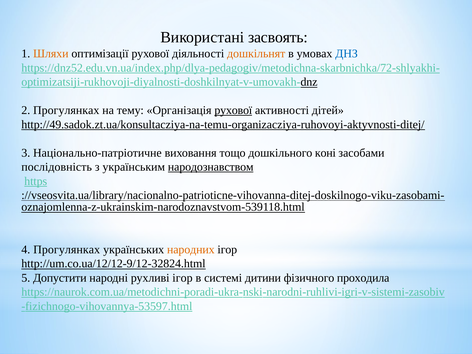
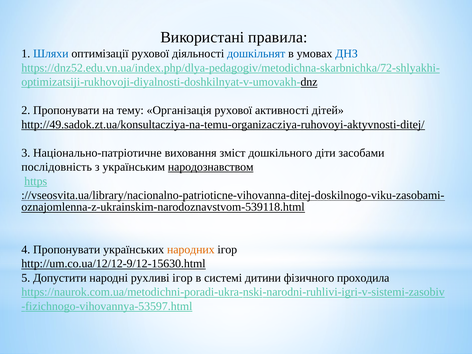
засвоять: засвоять -> правила
Шляхи colour: orange -> blue
дошкільнят colour: orange -> blue
2 Прогулянках: Прогулянках -> Пропонувати
рухової at (233, 110) underline: present -> none
тощо: тощо -> зміст
коні: коні -> діти
4 Прогулянках: Прогулянках -> Пропонувати
http://um.co.ua/12/12-9/12-32824.html: http://um.co.ua/12/12-9/12-32824.html -> http://um.co.ua/12/12-9/12-15630.html
